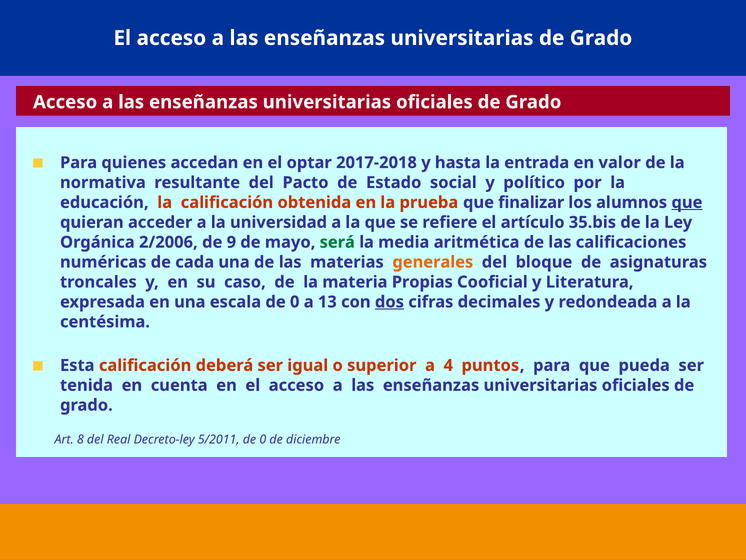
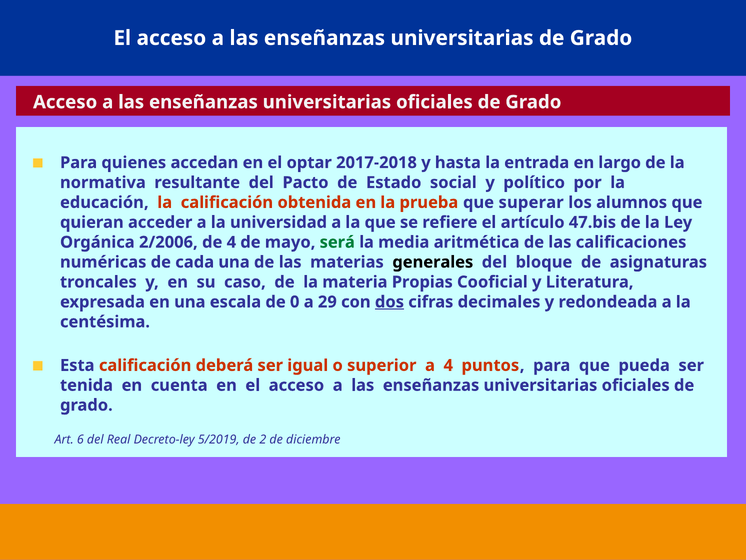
valor: valor -> largo
finalizar: finalizar -> superar
que at (687, 202) underline: present -> none
35.bis: 35.bis -> 47.bis
de 9: 9 -> 4
generales colour: orange -> black
13: 13 -> 29
8: 8 -> 6
5/2011: 5/2011 -> 5/2019
0 at (263, 439): 0 -> 2
